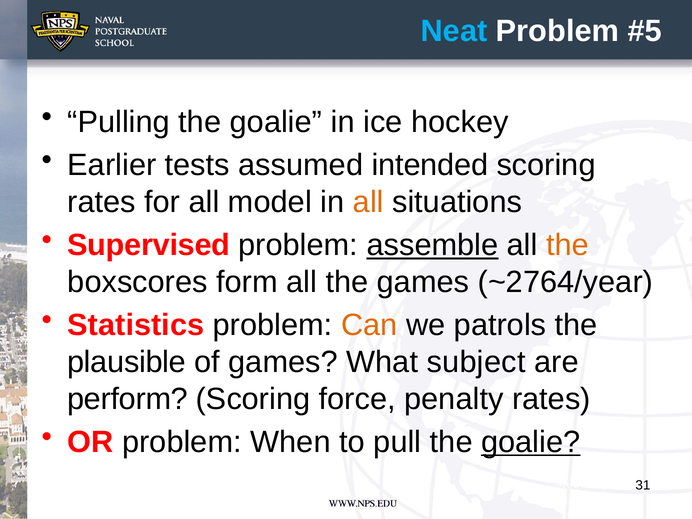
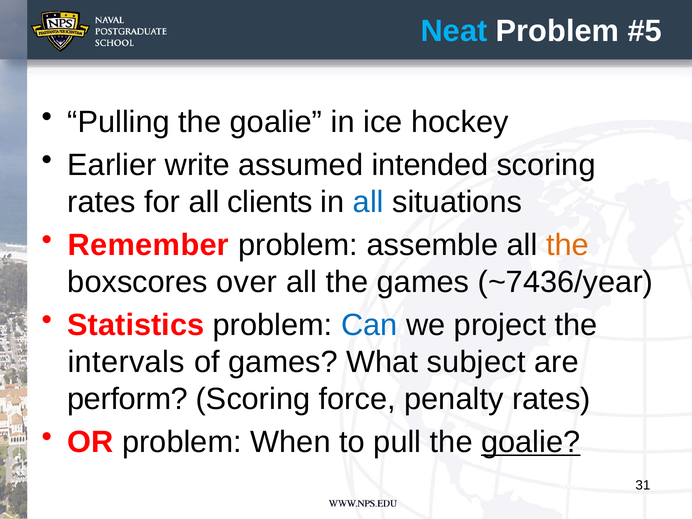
tests: tests -> write
model: model -> clients
all at (368, 202) colour: orange -> blue
Supervised: Supervised -> Remember
assemble underline: present -> none
form: form -> over
~2764/year: ~2764/year -> ~7436/year
Can colour: orange -> blue
patrols: patrols -> project
plausible: plausible -> intervals
